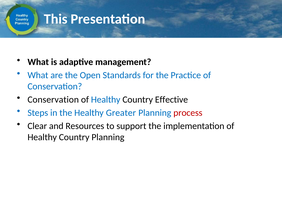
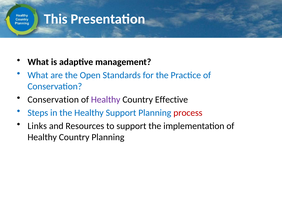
Healthy at (106, 99) colour: blue -> purple
Healthy Greater: Greater -> Support
Clear: Clear -> Links
